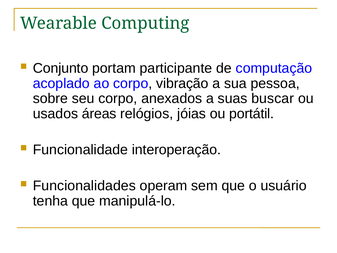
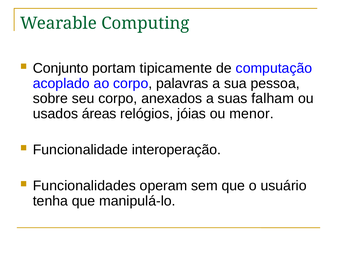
participante: participante -> tipicamente
vibração: vibração -> palavras
buscar: buscar -> falham
portátil: portátil -> menor
